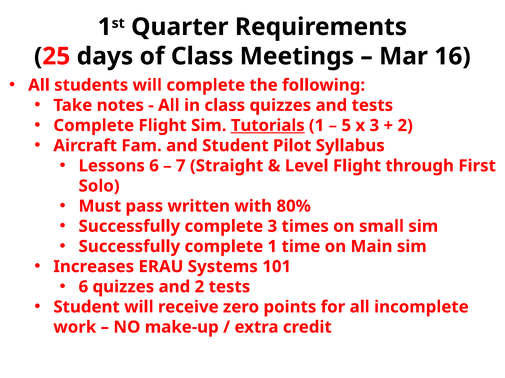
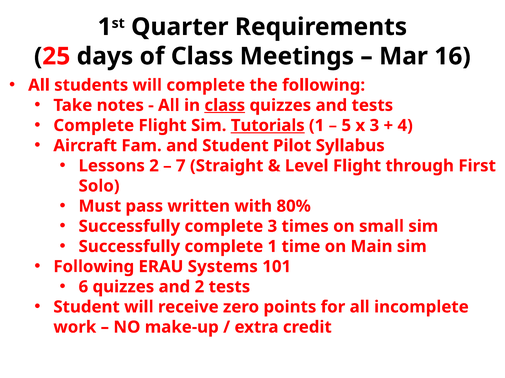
class at (225, 106) underline: none -> present
2 at (405, 126): 2 -> 4
Lessons 6: 6 -> 2
Increases at (94, 267): Increases -> Following
